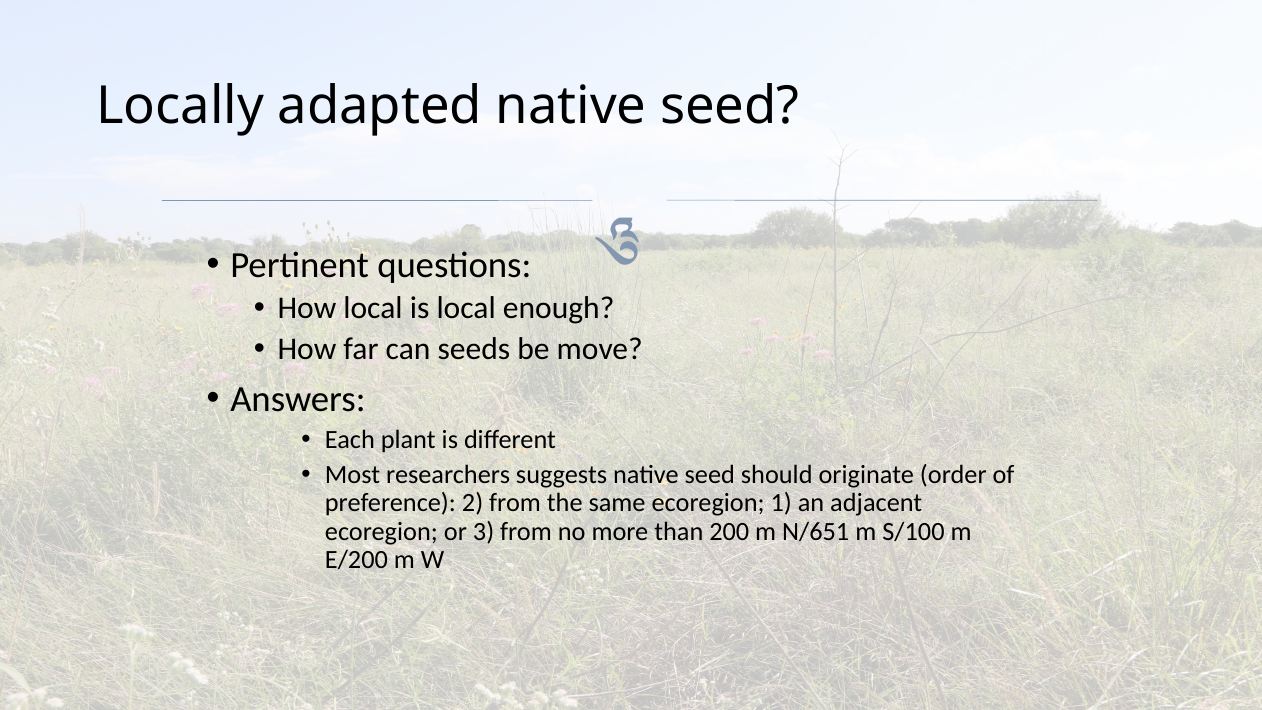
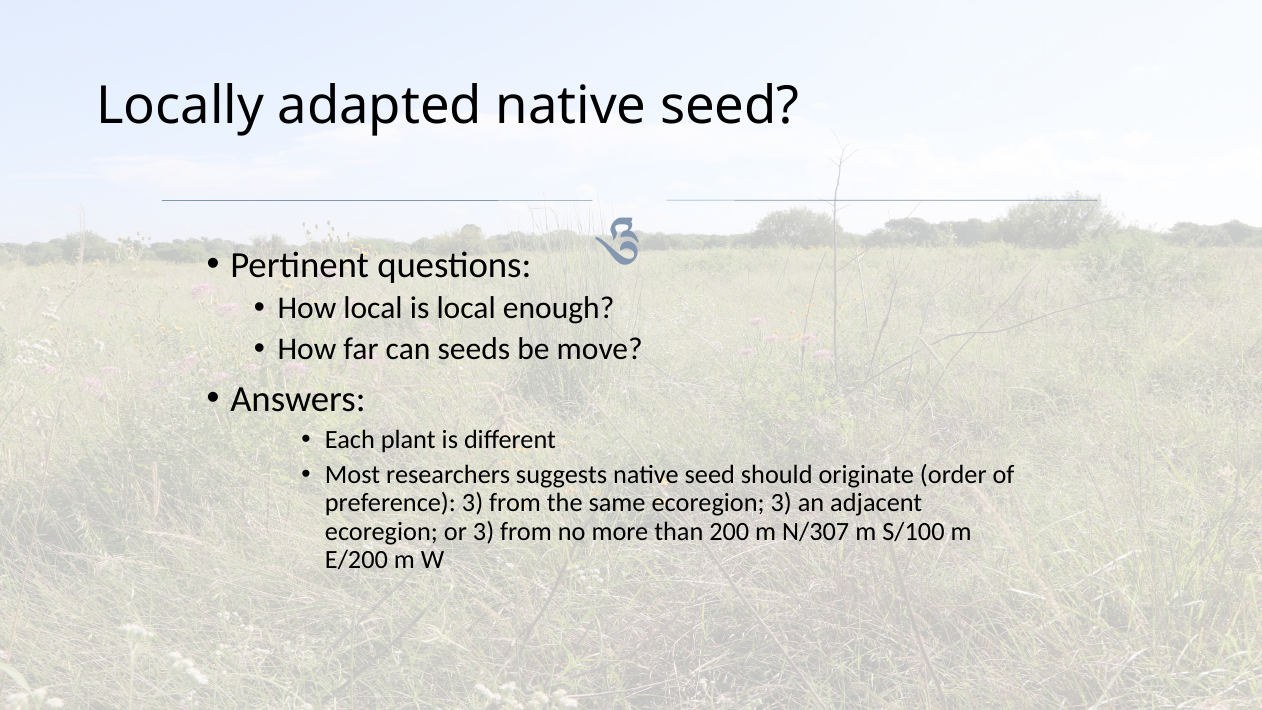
preference 2: 2 -> 3
ecoregion 1: 1 -> 3
N/651: N/651 -> N/307
